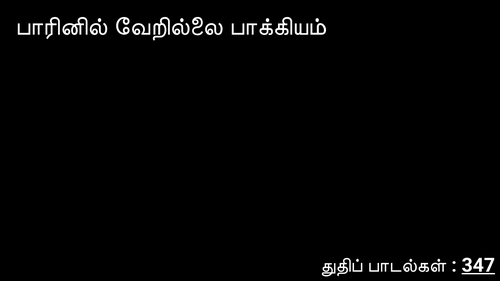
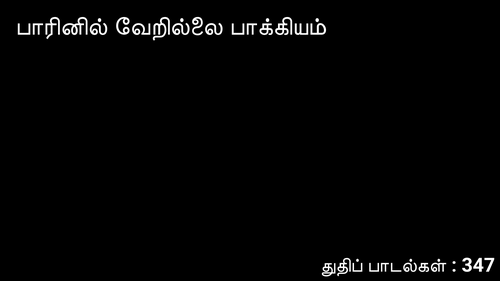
347 underline: present -> none
